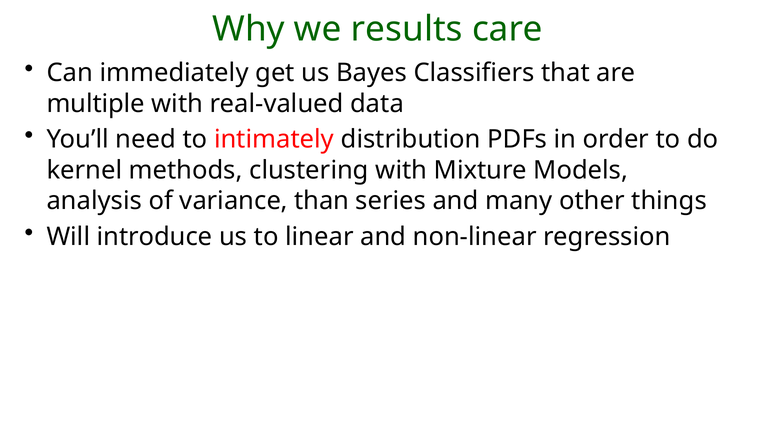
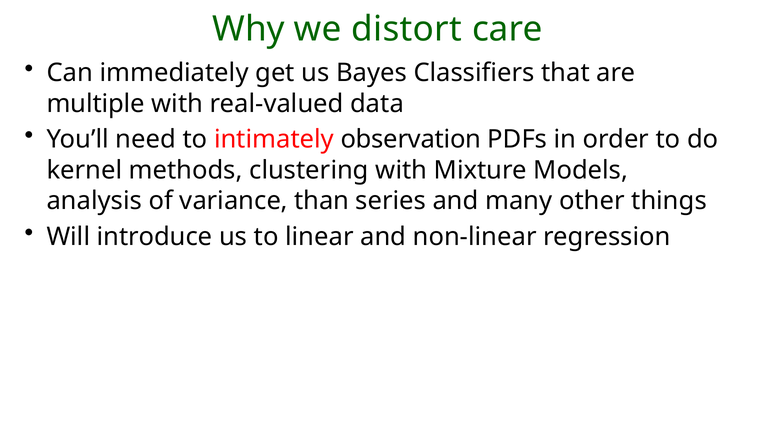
results: results -> distort
distribution: distribution -> observation
